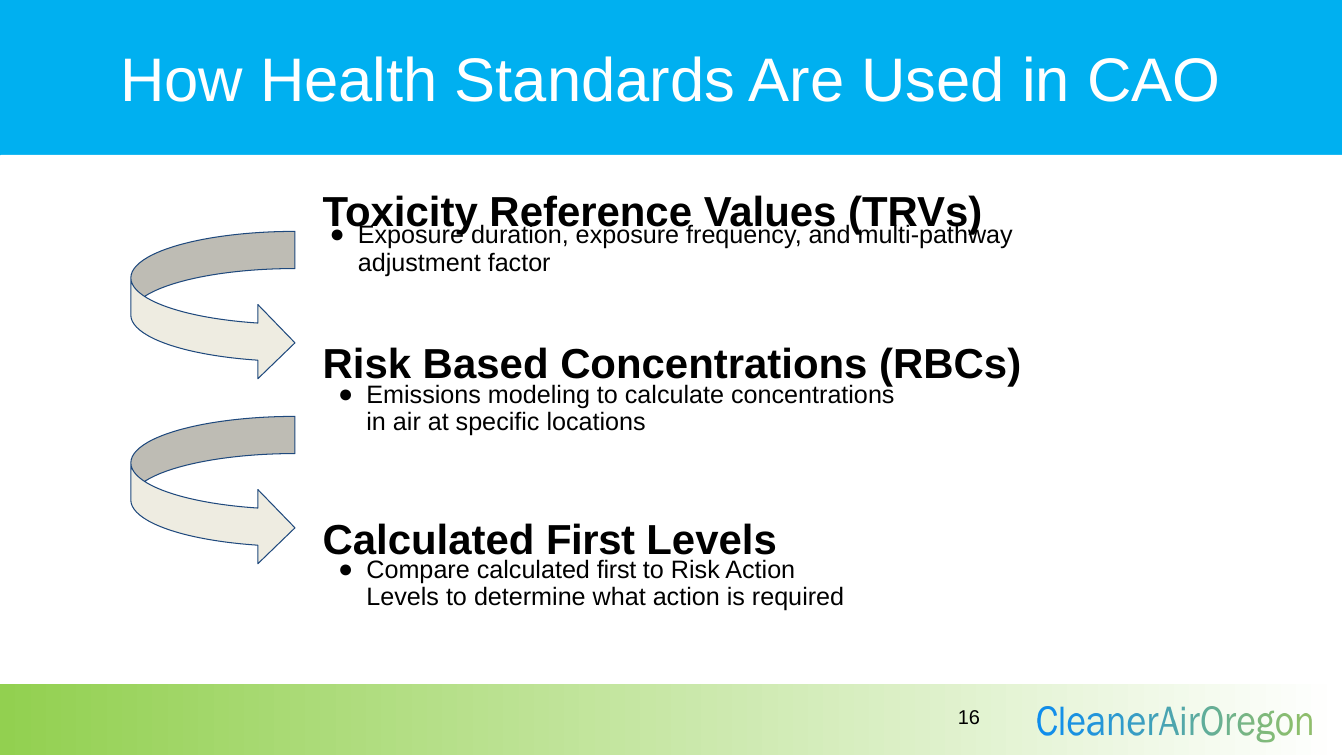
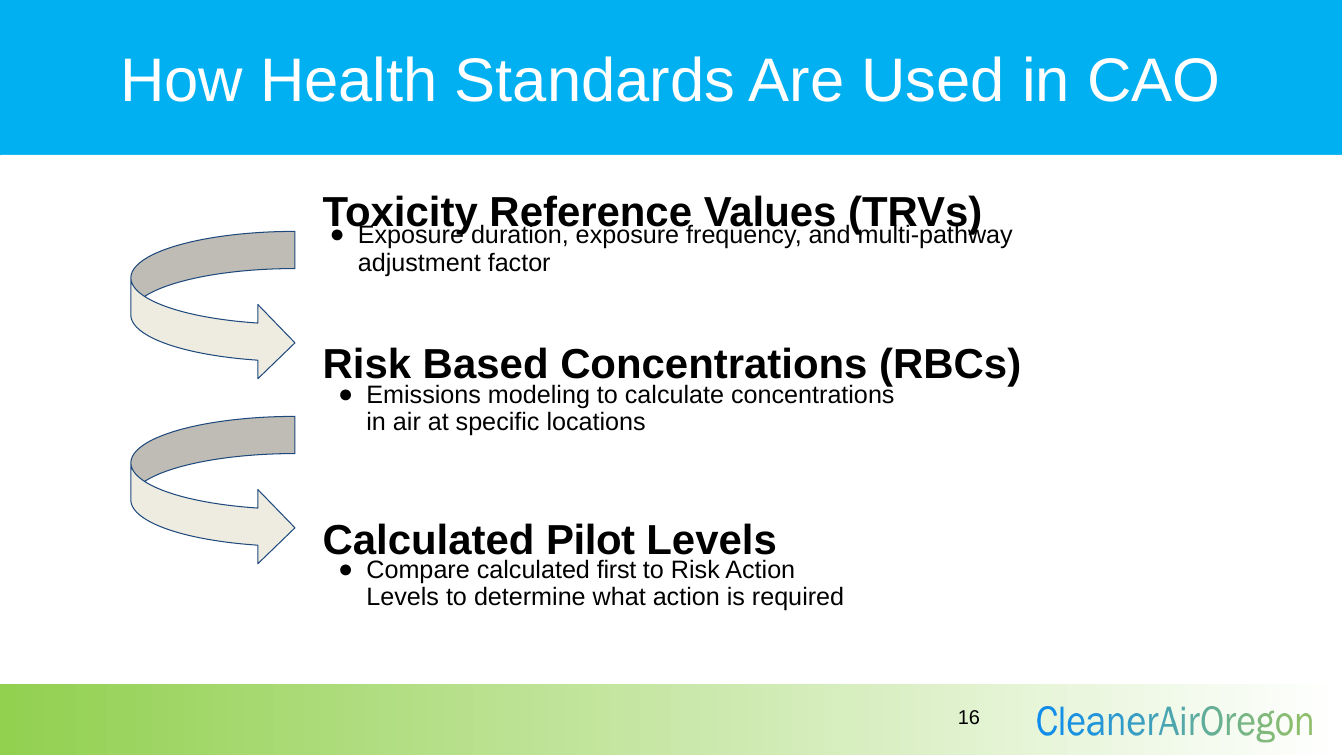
First at (591, 541): First -> Pilot
